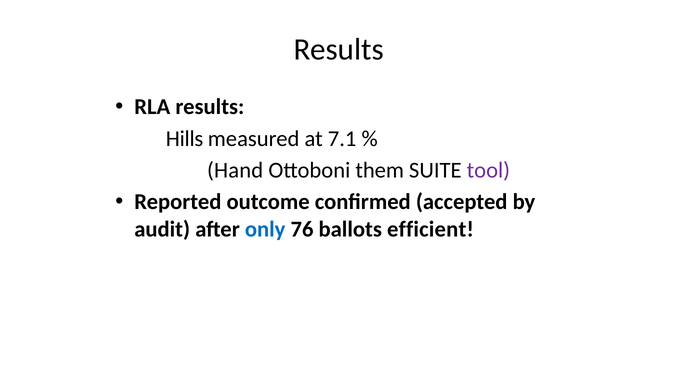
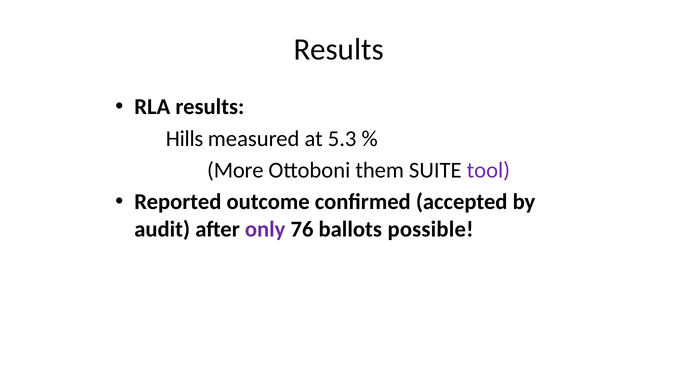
7.1: 7.1 -> 5.3
Hand: Hand -> More
only colour: blue -> purple
efficient: efficient -> possible
